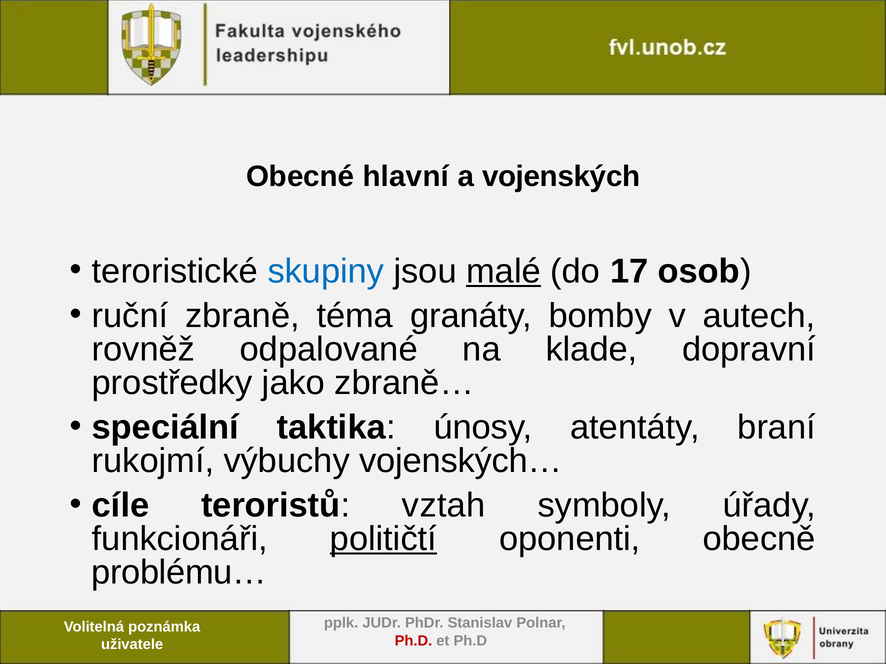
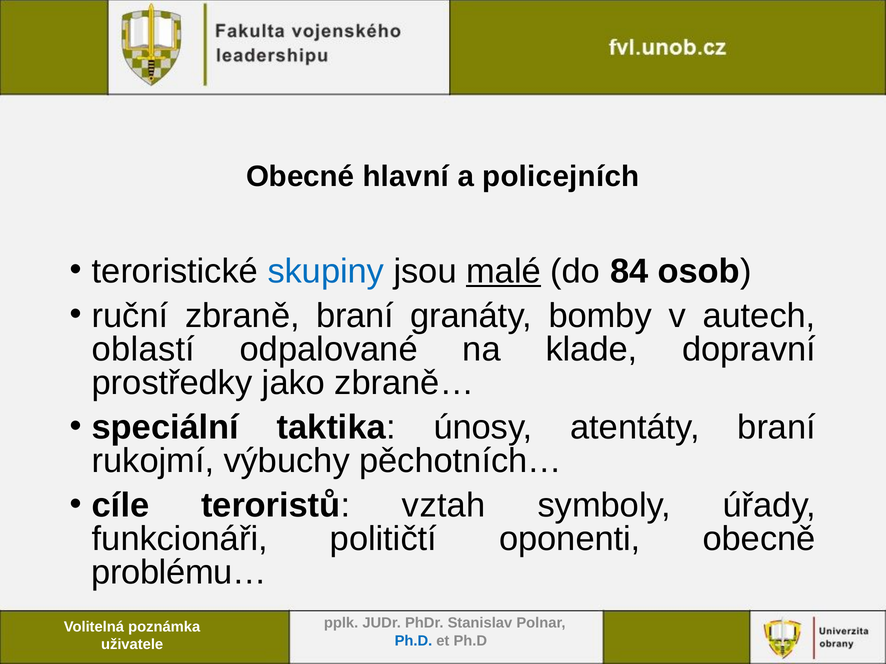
vojenských: vojenských -> policejních
17: 17 -> 84
zbraně téma: téma -> braní
rovněž: rovněž -> oblastí
vojenských…: vojenských… -> pěchotních…
političtí underline: present -> none
Ph.D at (413, 641) colour: red -> blue
